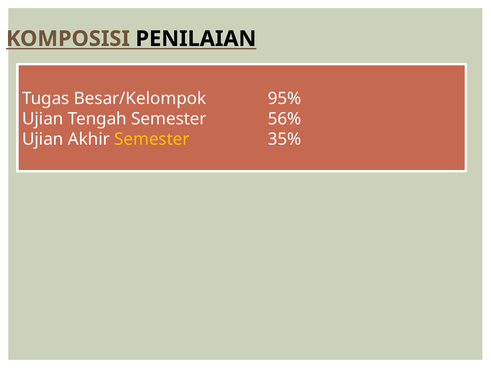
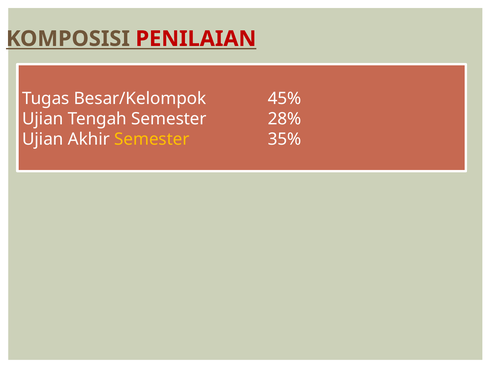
PENILAIAN colour: black -> red
95%: 95% -> 45%
56%: 56% -> 28%
